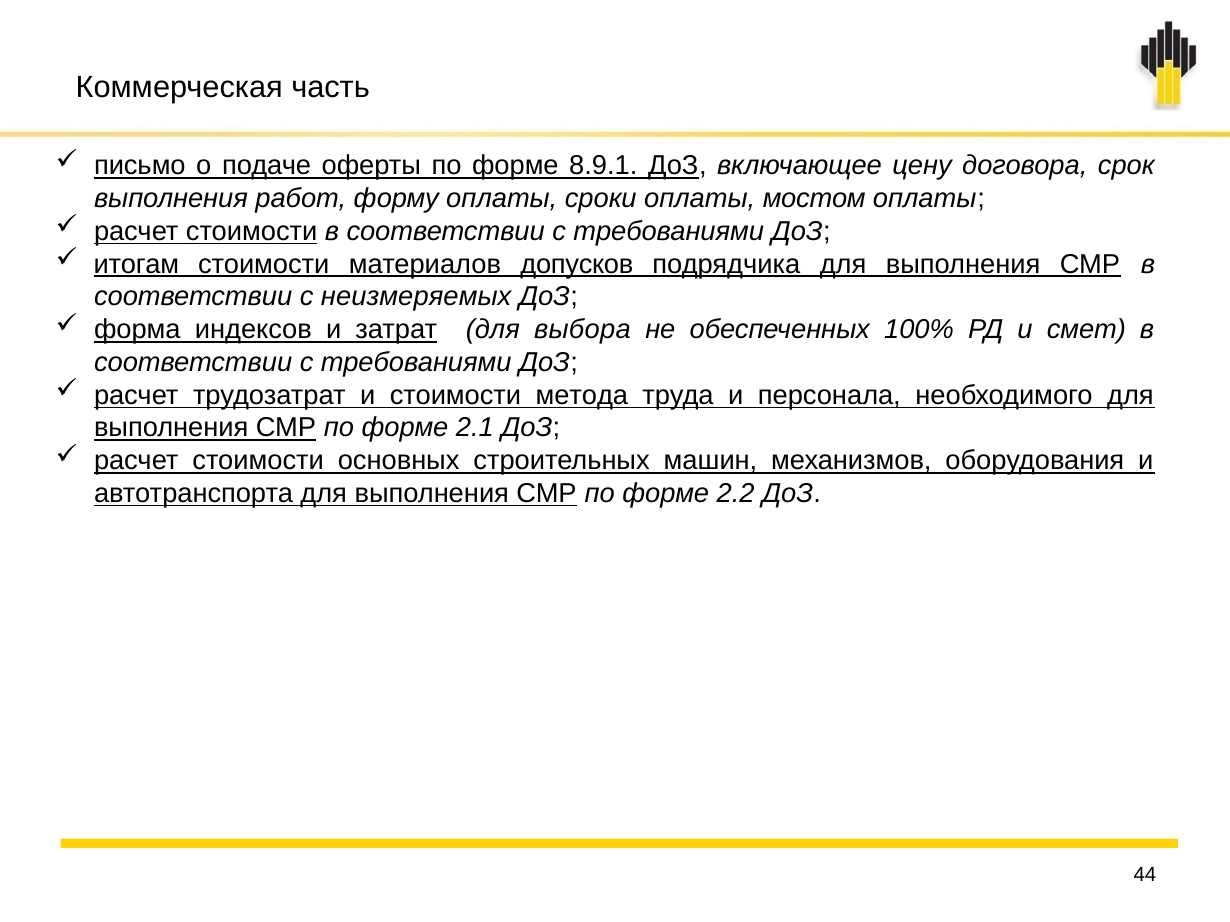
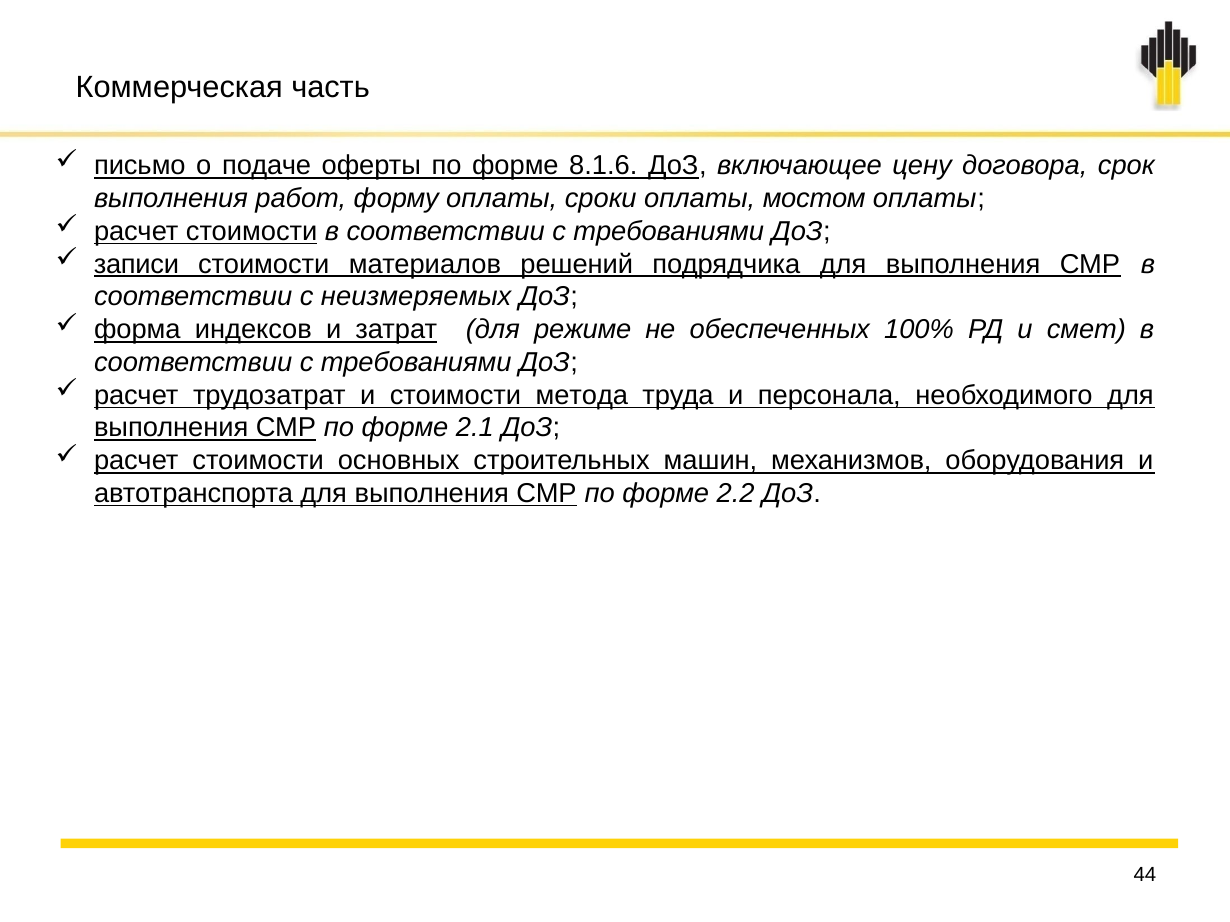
8.9.1: 8.9.1 -> 8.1.6
итогам: итогам -> записи
допусков: допусков -> решений
выбора: выбора -> режиме
